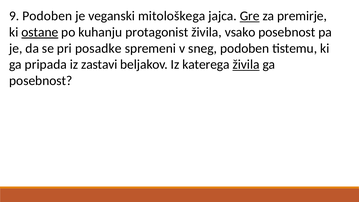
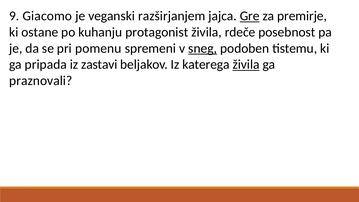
9 Podoben: Podoben -> Giacomo
mitološkega: mitološkega -> razširjanjem
ostane underline: present -> none
vsako: vsako -> rdeče
posadke: posadke -> pomenu
sneg underline: none -> present
posebnost at (41, 81): posebnost -> praznovali
